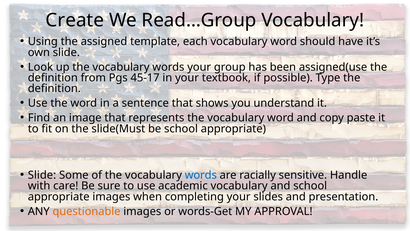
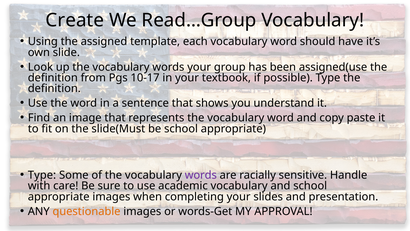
45-17: 45-17 -> 10-17
Slide at (42, 175): Slide -> Type
words at (201, 175) colour: blue -> purple
